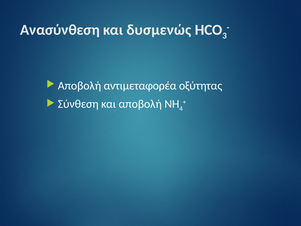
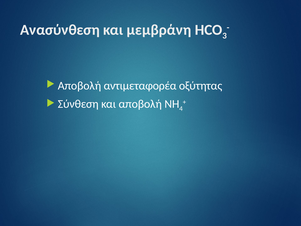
δυσμενώς: δυσμενώς -> μεμβράνη
